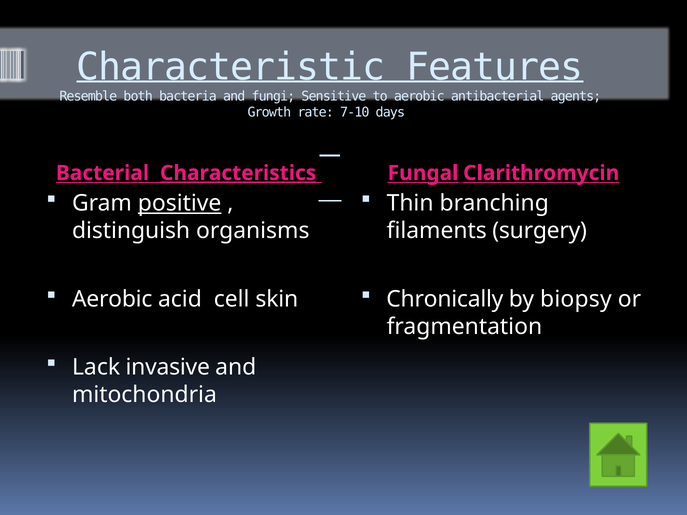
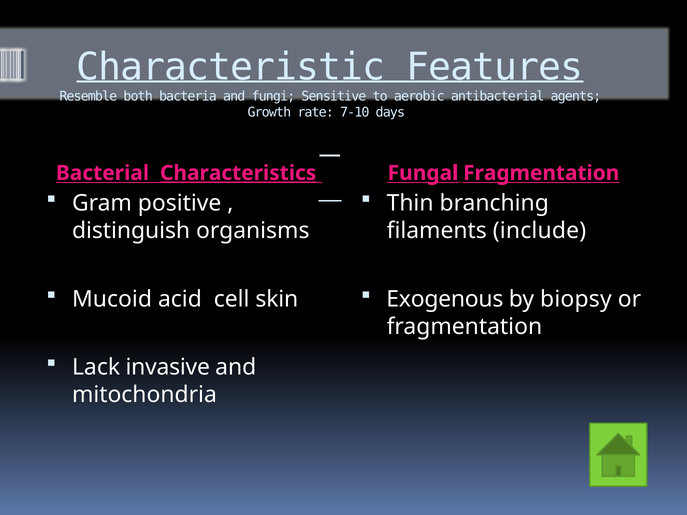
Fungal Clarithromycin: Clarithromycin -> Fragmentation
positive underline: present -> none
surgery: surgery -> include
Aerobic at (112, 299): Aerobic -> Mucoid
Chronically: Chronically -> Exogenous
